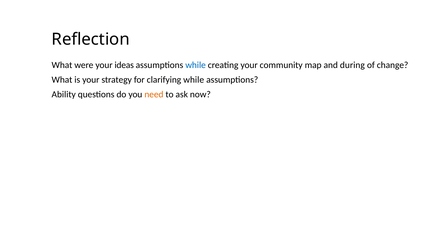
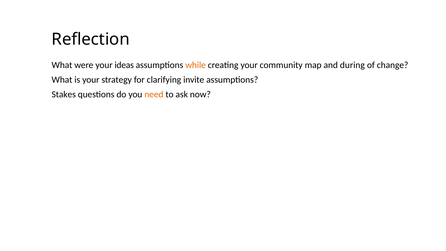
while at (196, 65) colour: blue -> orange
clarifying while: while -> invite
Ability: Ability -> Stakes
